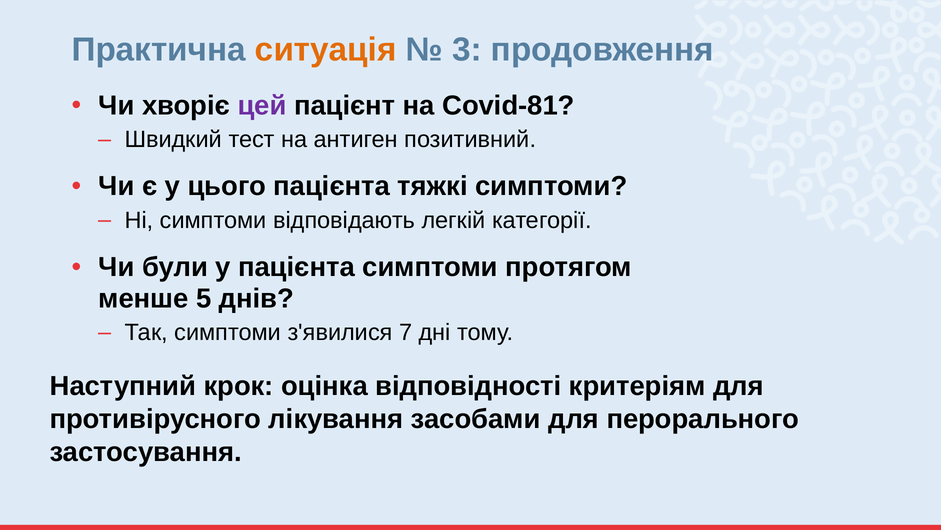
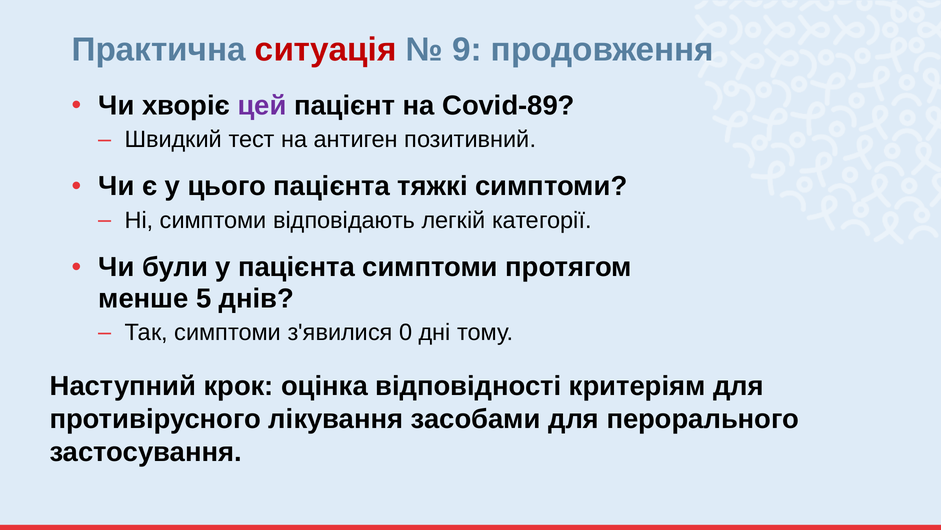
ситуація colour: orange -> red
3: 3 -> 9
Covid-81: Covid-81 -> Covid-89
7: 7 -> 0
